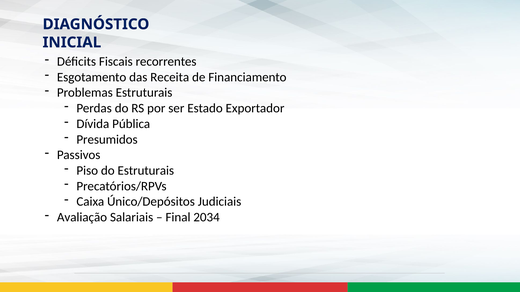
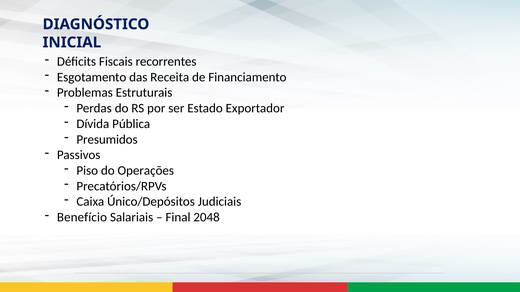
do Estruturais: Estruturais -> Operações
Avaliação: Avaliação -> Benefício
2034: 2034 -> 2048
